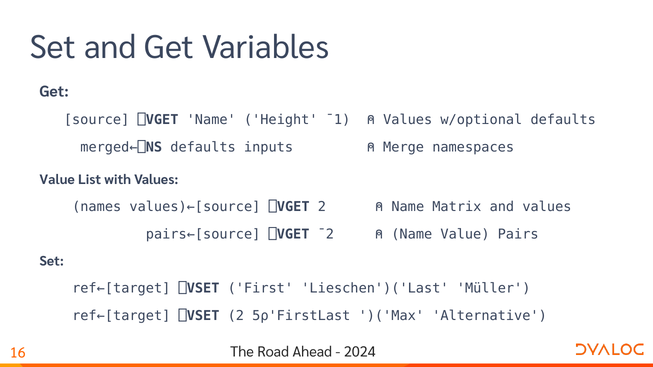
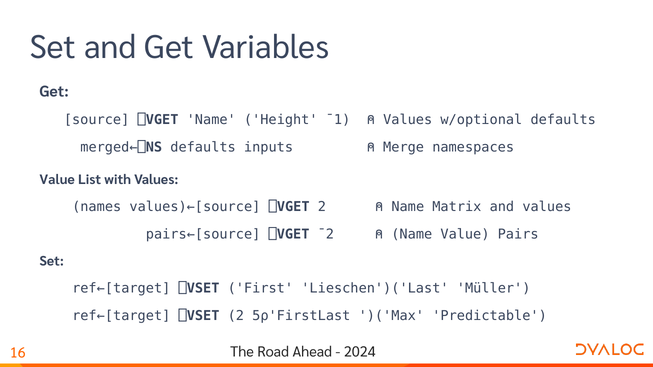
Alternative: Alternative -> Predictable
